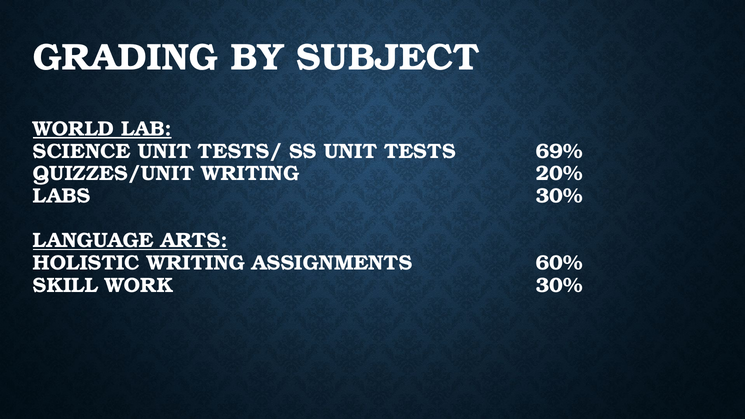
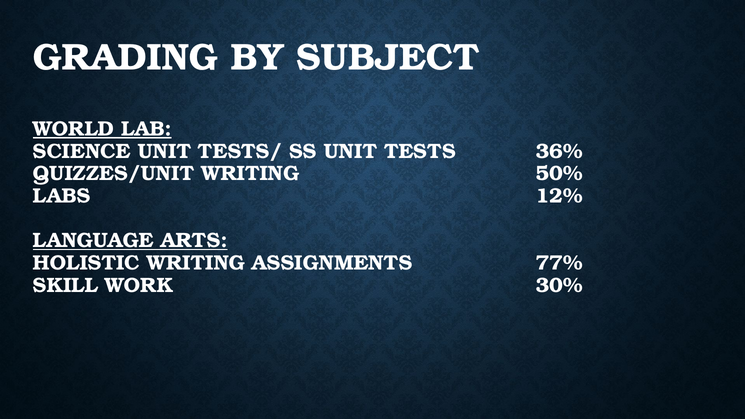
69%: 69% -> 36%
20%: 20% -> 50%
LABS 30%: 30% -> 12%
60%: 60% -> 77%
